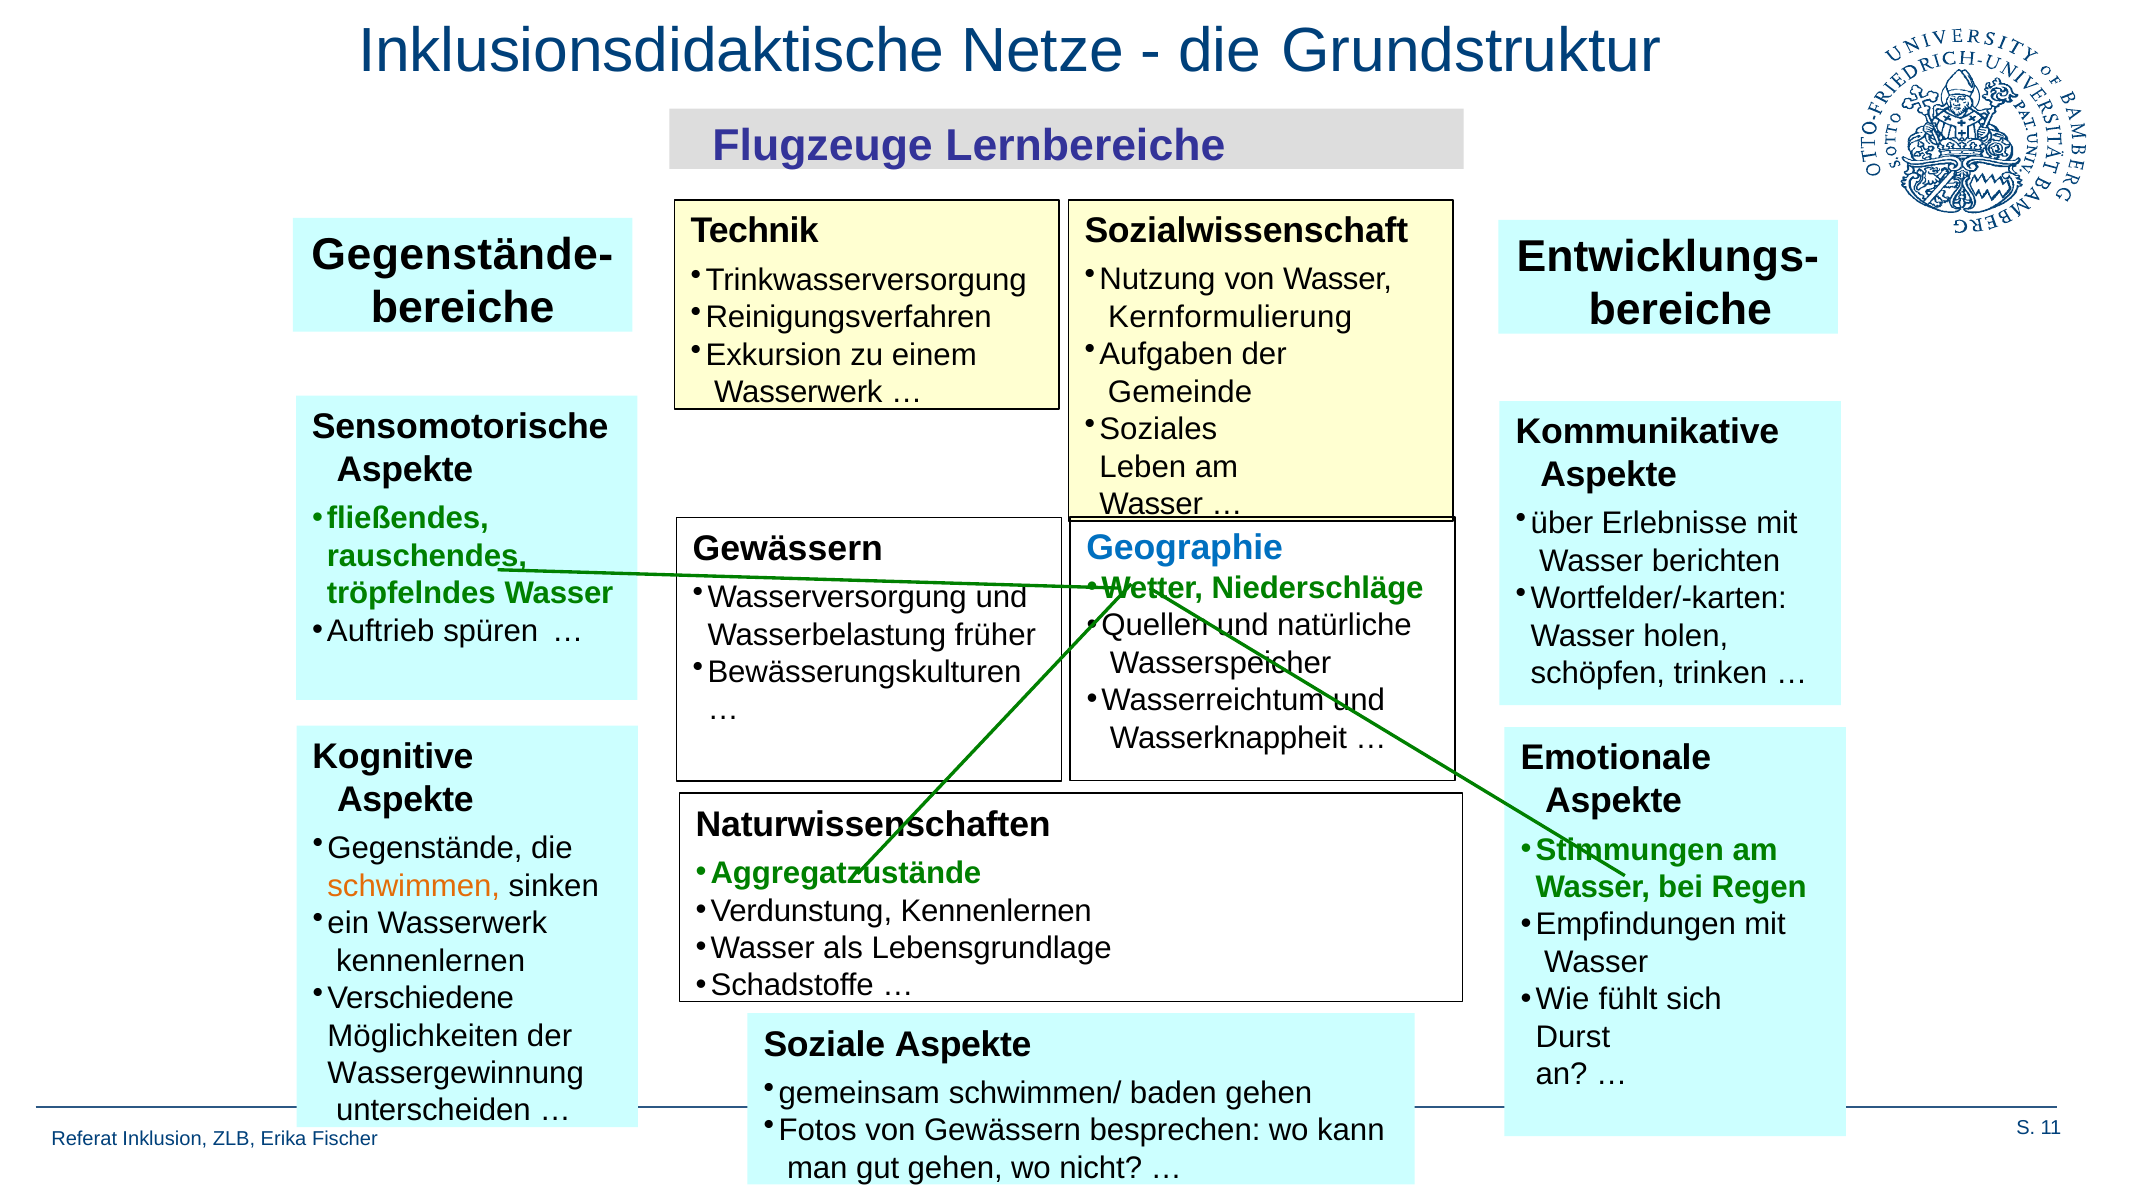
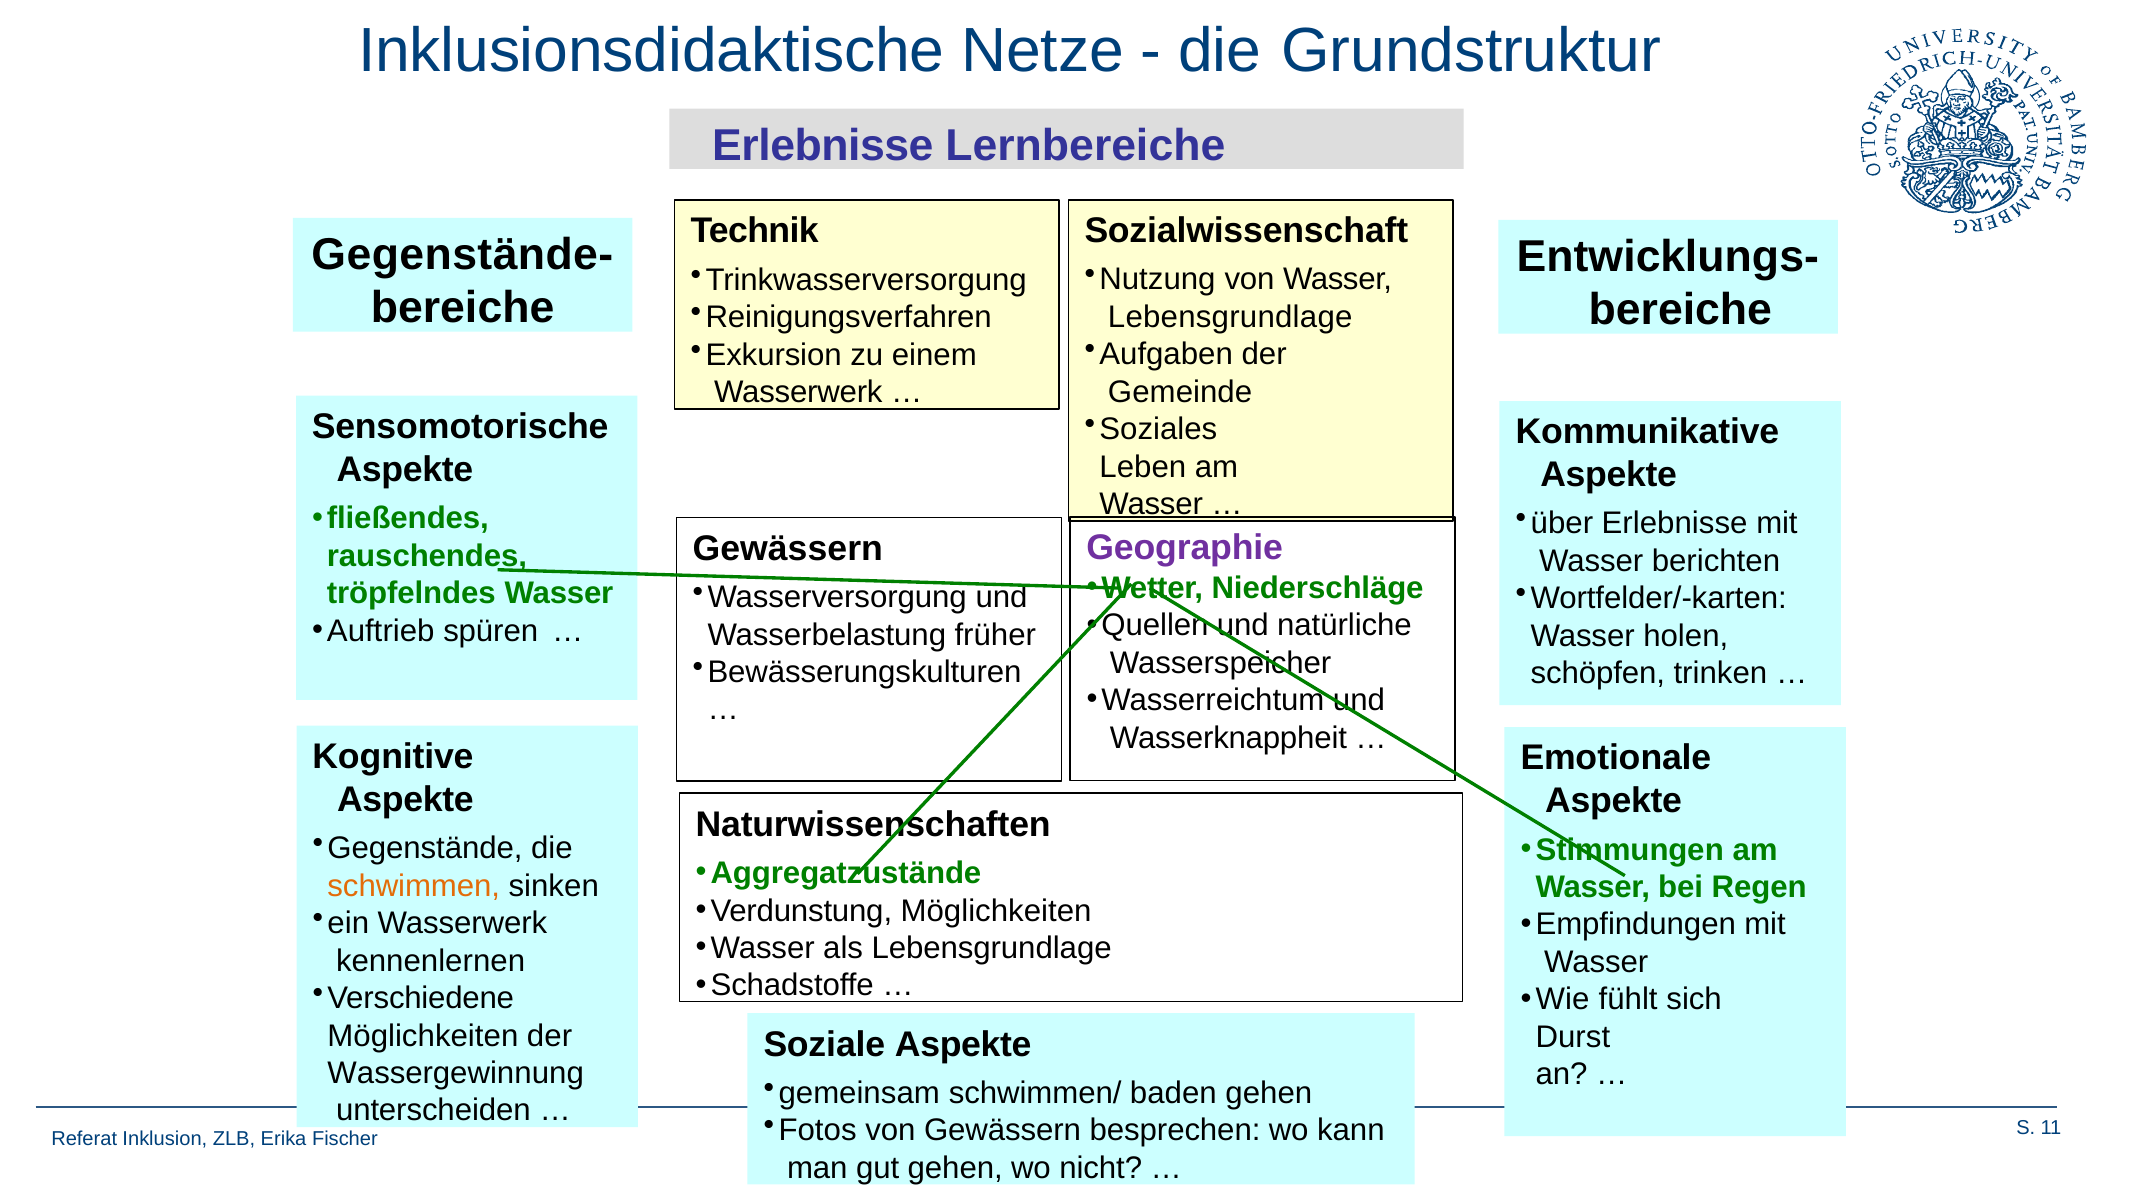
Flugzeuge at (823, 145): Flugzeuge -> Erlebnisse
Kernformulierung at (1230, 317): Kernformulierung -> Lebensgrundlage
Geographie colour: blue -> purple
Verdunstung Kennenlernen: Kennenlernen -> Möglichkeiten
